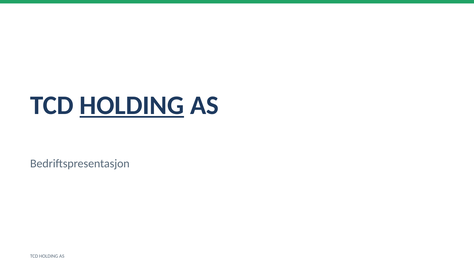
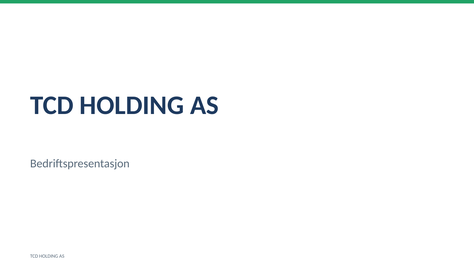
HOLDING at (132, 105) underline: present -> none
